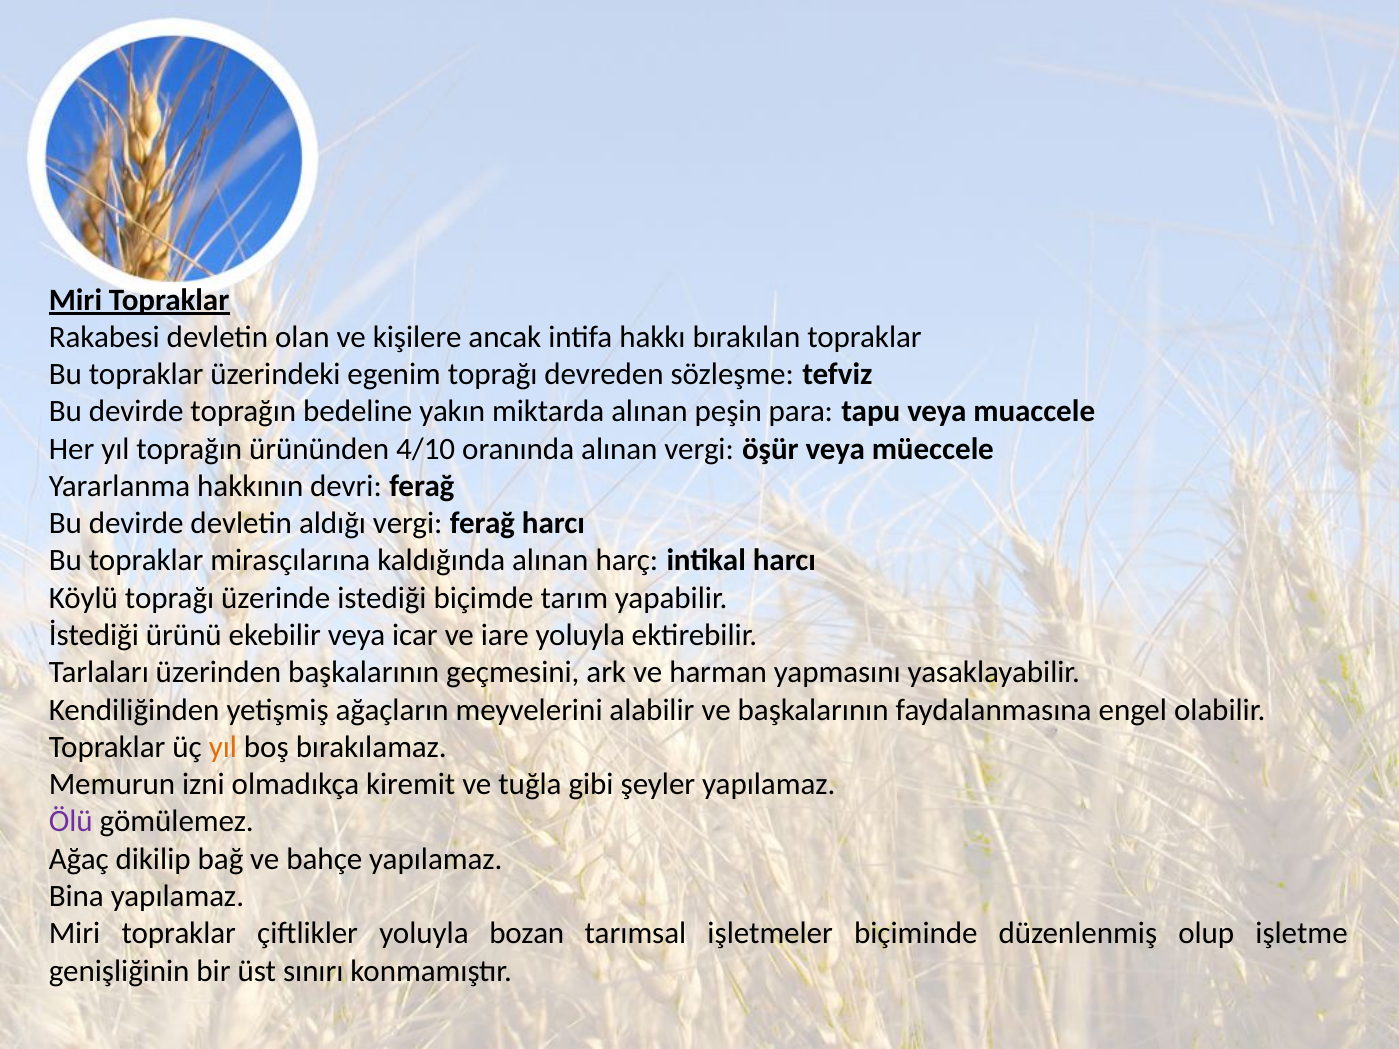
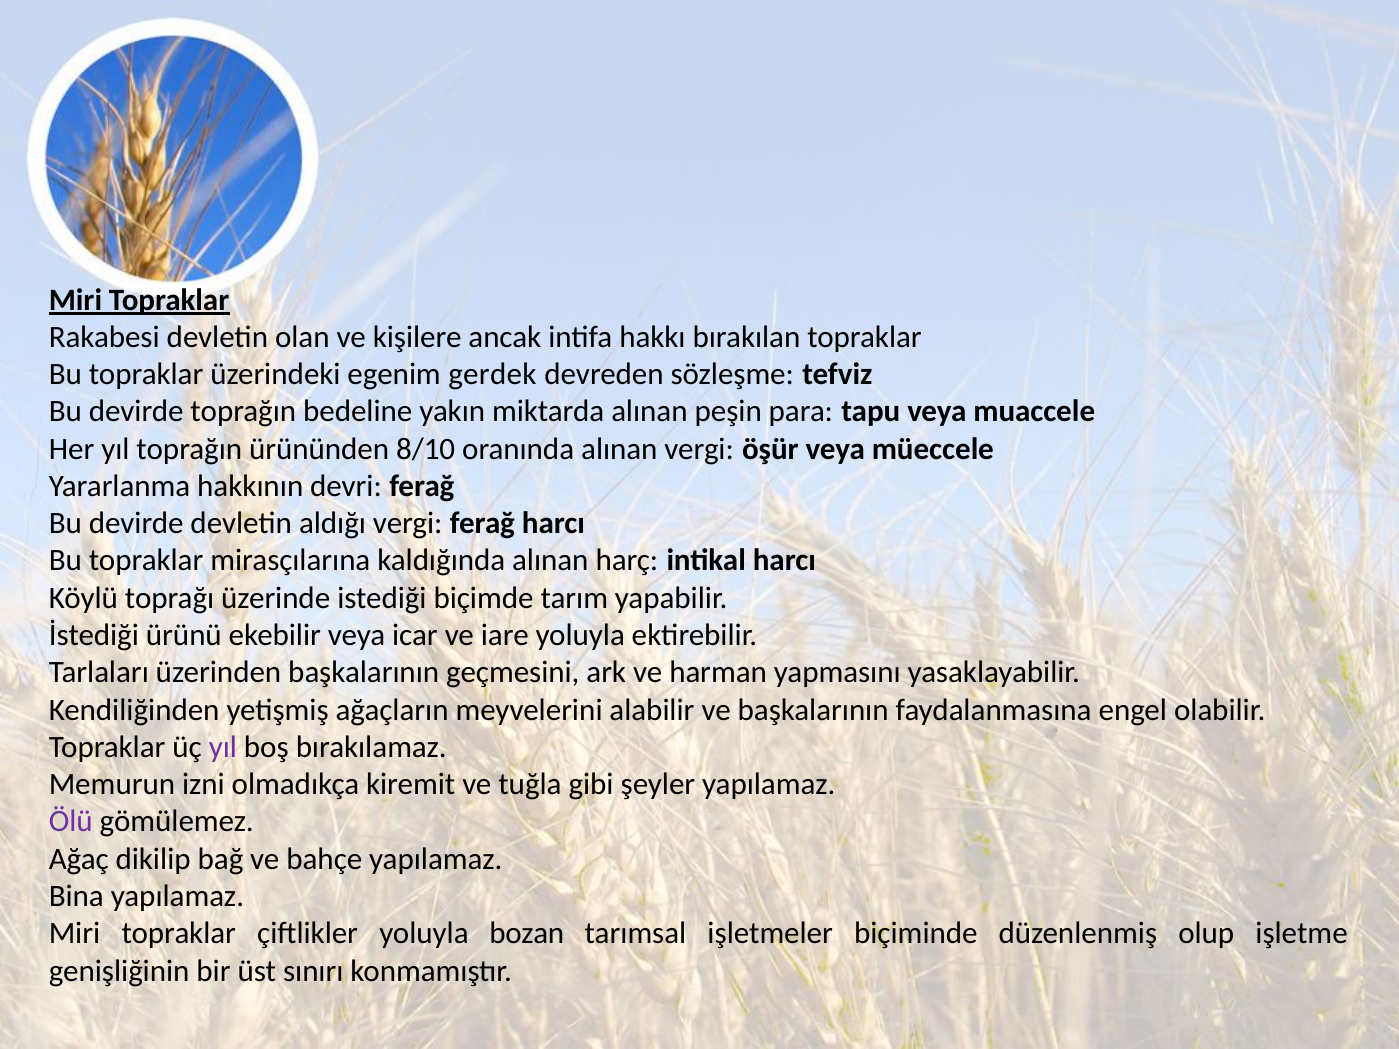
egenim toprağı: toprağı -> gerdek
4/10: 4/10 -> 8/10
yıl at (223, 747) colour: orange -> purple
